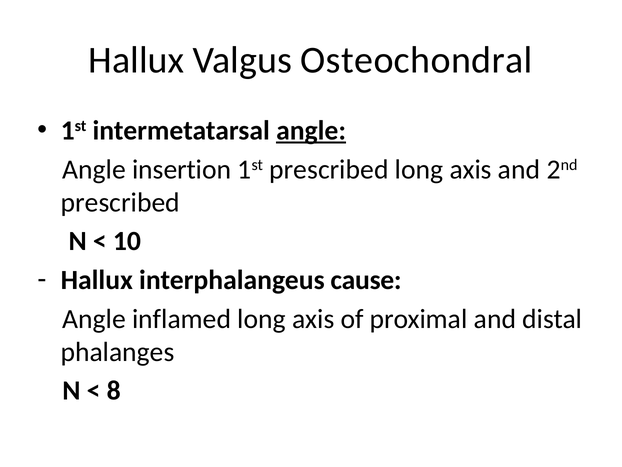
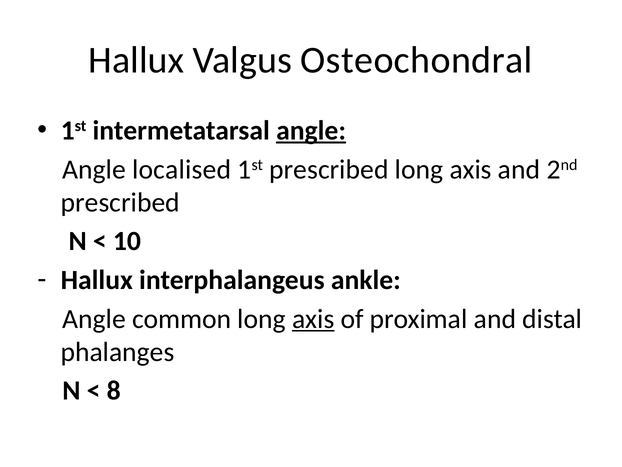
insertion: insertion -> localised
cause: cause -> ankle
inflamed: inflamed -> common
axis at (313, 319) underline: none -> present
